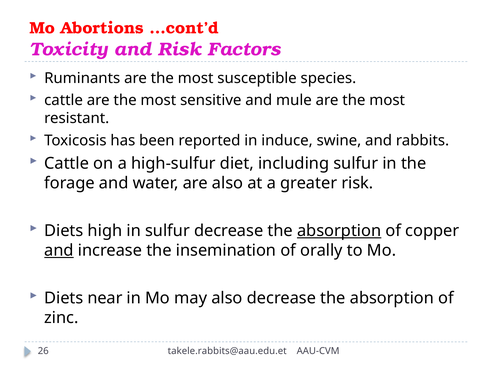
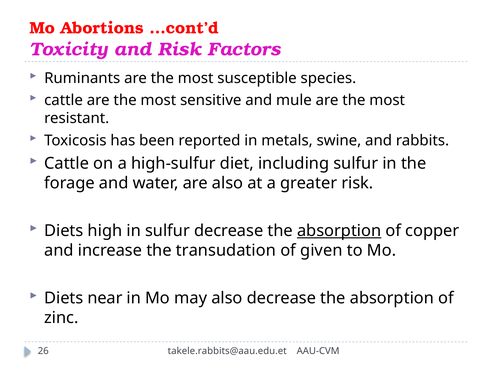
induce: induce -> metals
and at (59, 250) underline: present -> none
insemination: insemination -> transudation
orally: orally -> given
